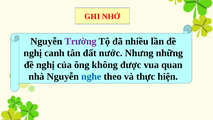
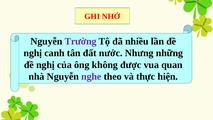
nghe colour: blue -> purple
